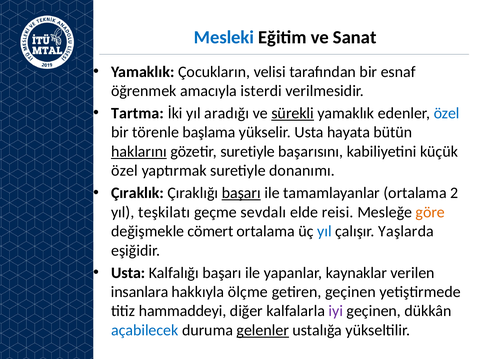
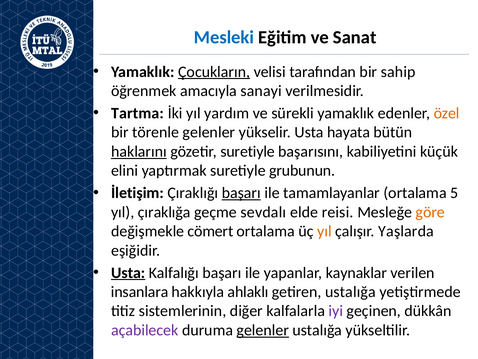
Çocukların underline: none -> present
esnaf: esnaf -> sahip
isterdi: isterdi -> sanayi
aradığı: aradığı -> yardım
sürekli underline: present -> none
özel at (447, 113) colour: blue -> orange
törenle başlama: başlama -> gelenler
özel at (125, 170): özel -> elini
donanımı: donanımı -> grubunun
Çıraklık: Çıraklık -> İletişim
2: 2 -> 5
teşkilatı: teşkilatı -> çıraklığa
yıl at (324, 231) colour: blue -> orange
Usta at (128, 272) underline: none -> present
ölçme: ölçme -> ahlaklı
getiren geçinen: geçinen -> ustalığa
hammaddeyi: hammaddeyi -> sistemlerinin
açabilecek colour: blue -> purple
